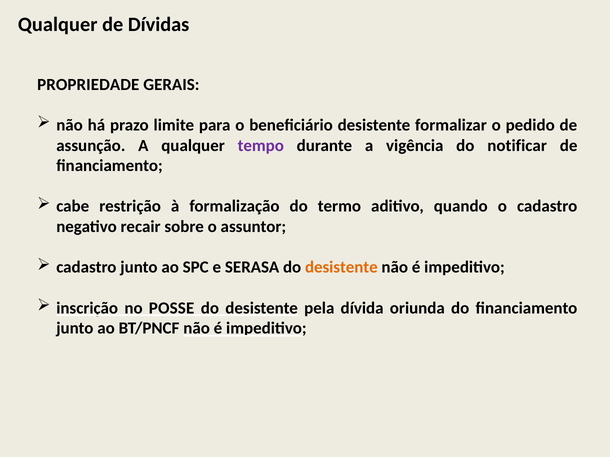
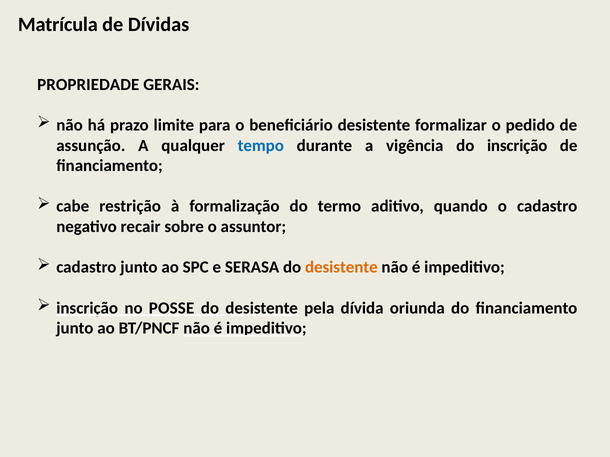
Qualquer at (58, 24): Qualquer -> Matrícula
tempo colour: purple -> blue
do notificar: notificar -> inscrição
